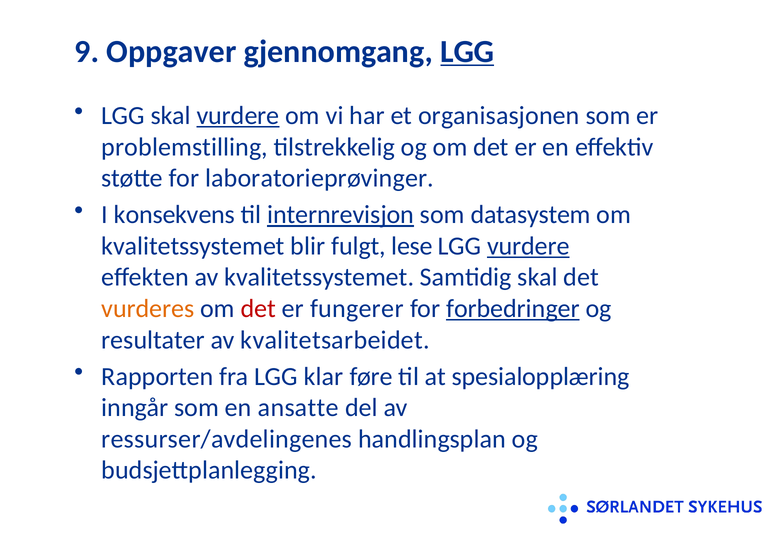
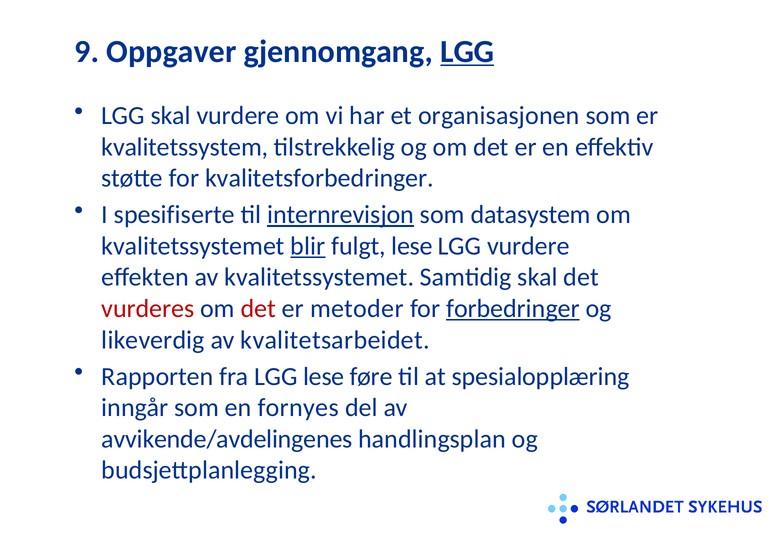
vurdere at (238, 116) underline: present -> none
problemstilling: problemstilling -> kvalitetssystem
laboratorieprøvinger: laboratorieprøvinger -> kvalitetsforbedringer
konsekvens: konsekvens -> spesifiserte
blir underline: none -> present
vurdere at (528, 246) underline: present -> none
vurderes colour: orange -> red
fungerer: fungerer -> metoder
resultater: resultater -> likeverdig
LGG klar: klar -> lese
ansatte: ansatte -> fornyes
ressurser/avdelingenes: ressurser/avdelingenes -> avvikende/avdelingenes
